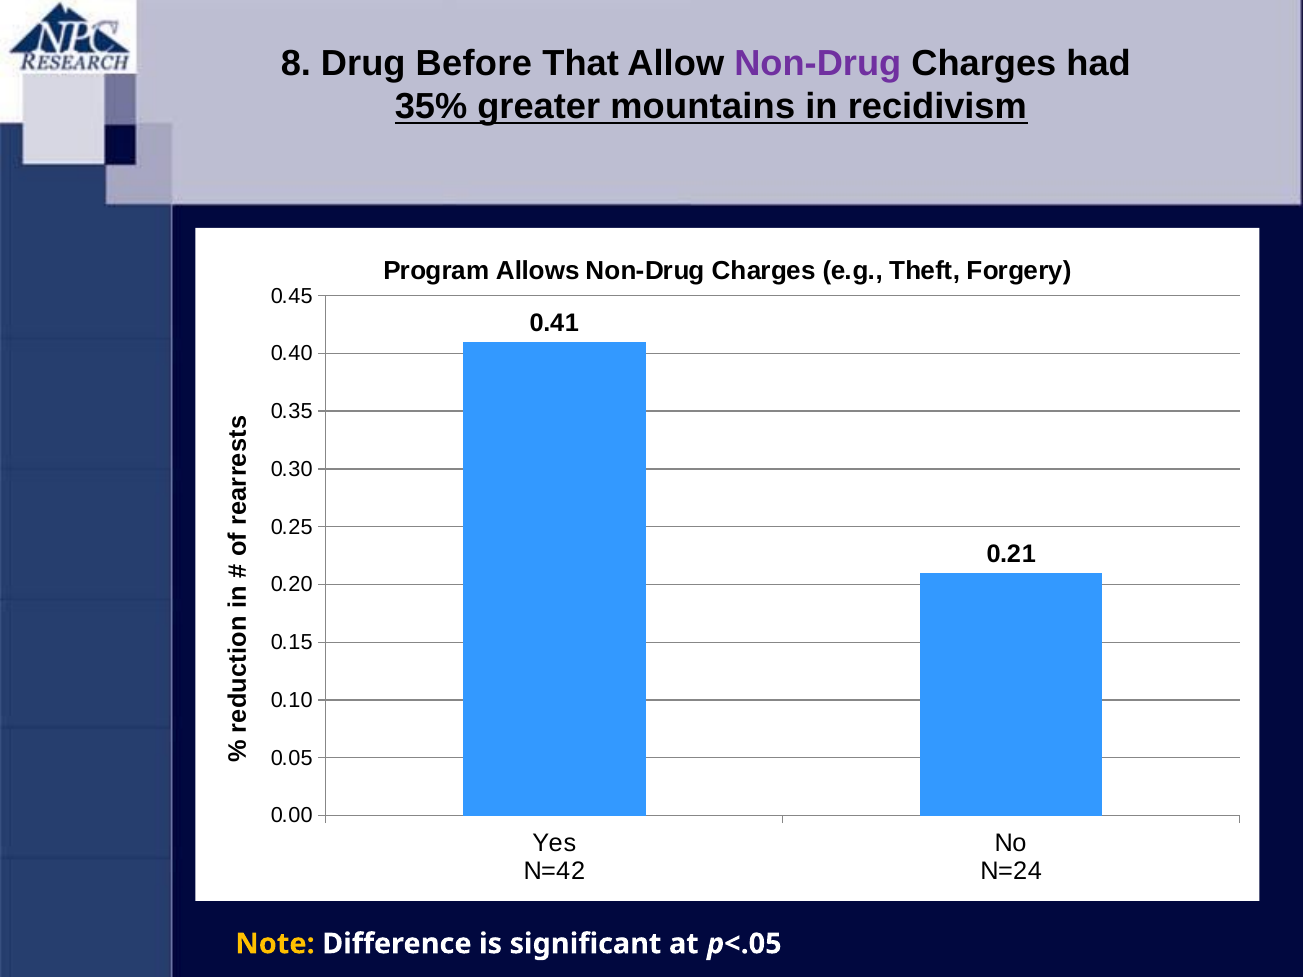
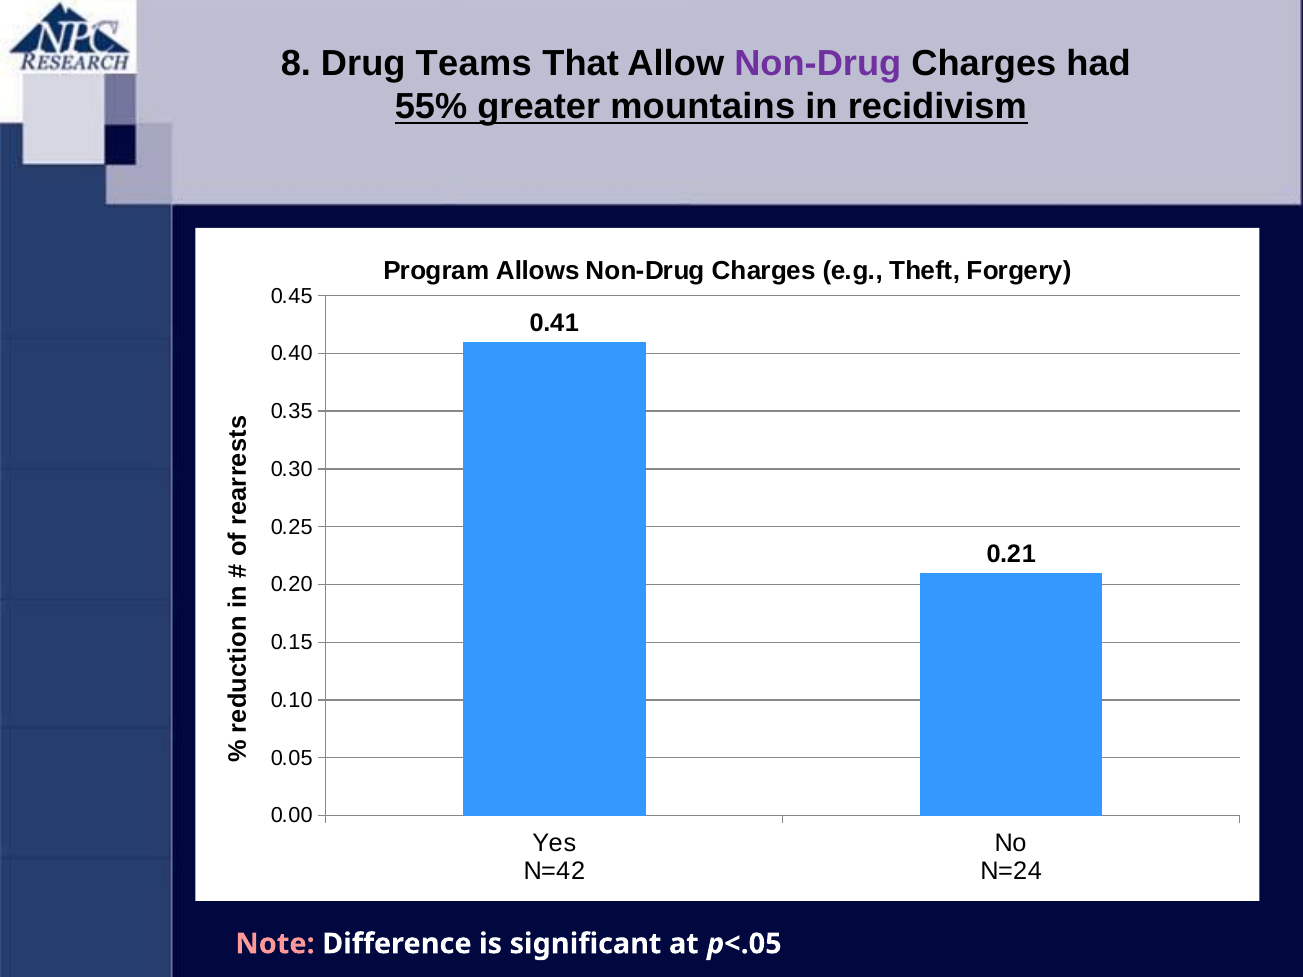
Before: Before -> Teams
35%: 35% -> 55%
Note colour: yellow -> pink
